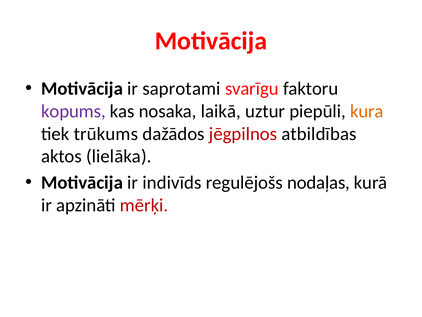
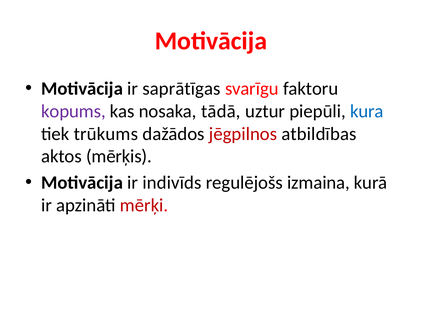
saprotami: saprotami -> saprātīgas
laikā: laikā -> tādā
kura colour: orange -> blue
lielāka: lielāka -> mērķis
nodaļas: nodaļas -> izmaina
